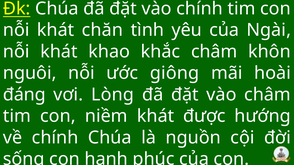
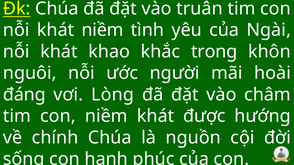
vào chính: chính -> truân
khát chăn: chăn -> niềm
khắc châm: châm -> trong
giông: giông -> người
